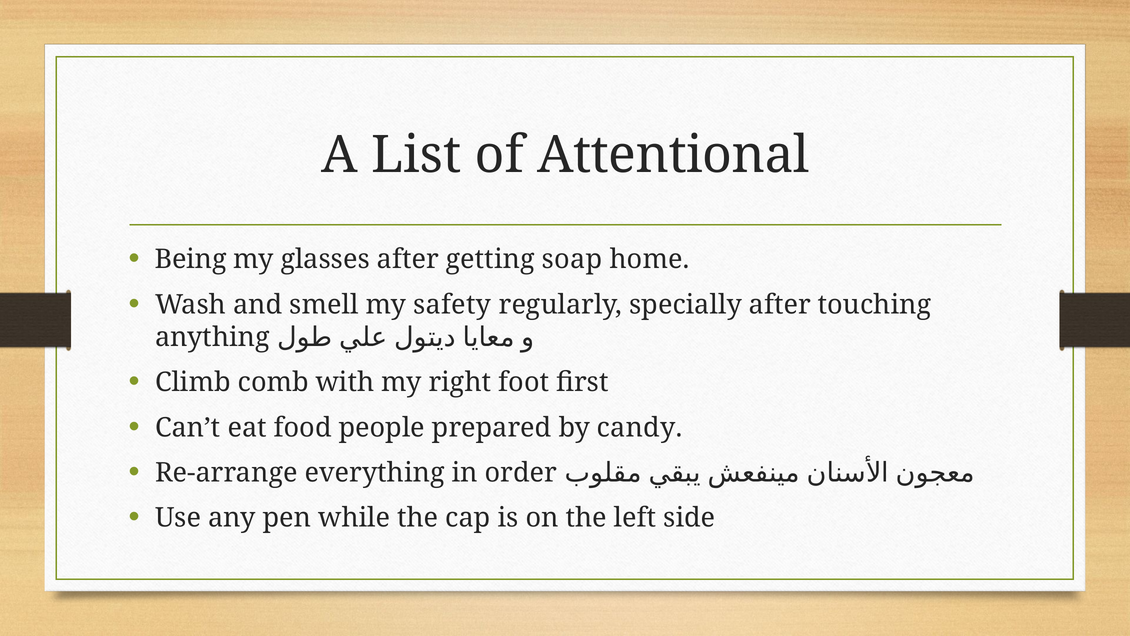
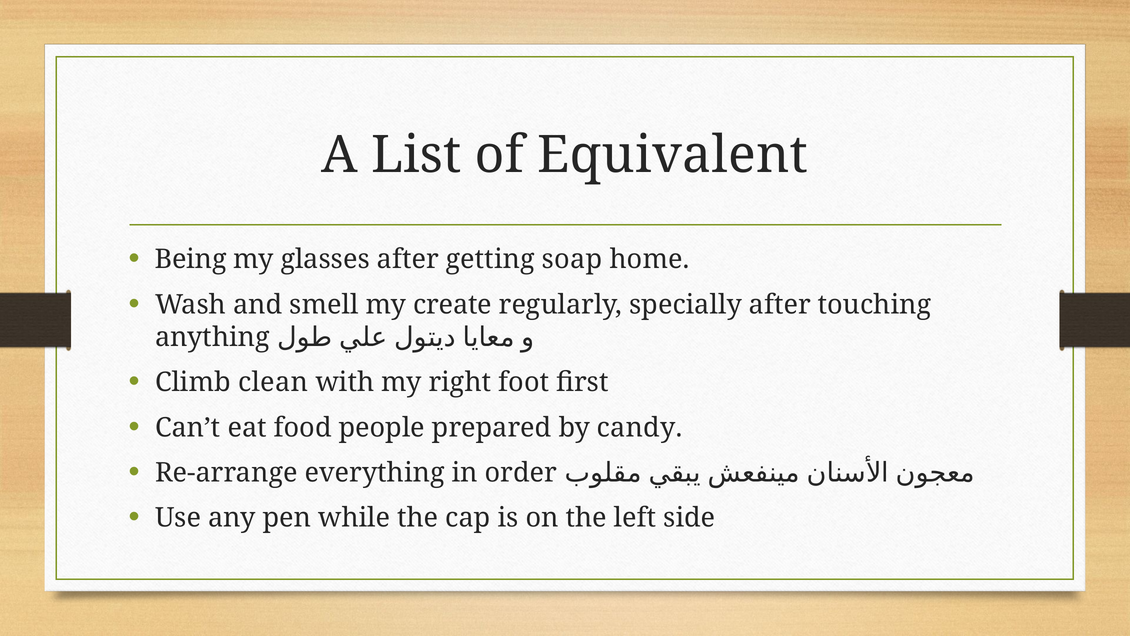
Attentional: Attentional -> Equivalent
safety: safety -> create
comb: comb -> clean
